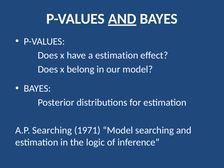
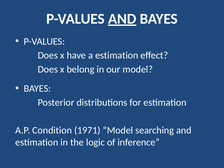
A.P Searching: Searching -> Condition
